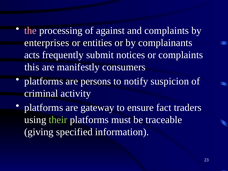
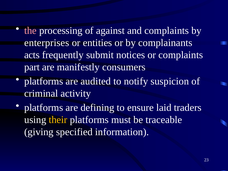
this: this -> part
persons: persons -> audited
gateway: gateway -> defining
fact: fact -> laid
their colour: light green -> yellow
